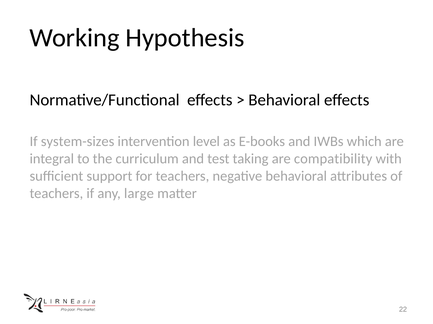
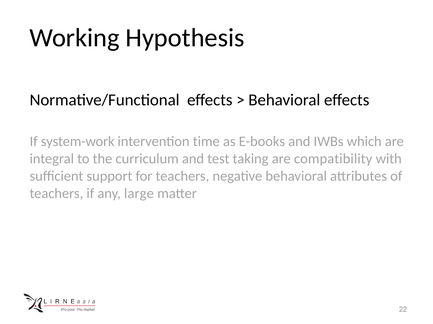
system-sizes: system-sizes -> system-work
level: level -> time
